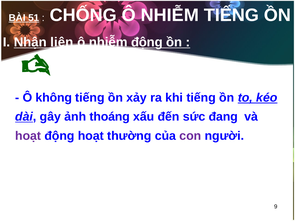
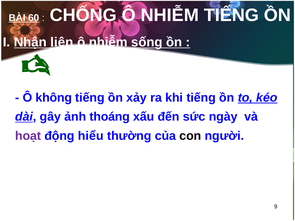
51: 51 -> 60
nhiễm động: động -> sống
đang: đang -> ngày
động hoạt: hoạt -> hiểu
con colour: purple -> black
